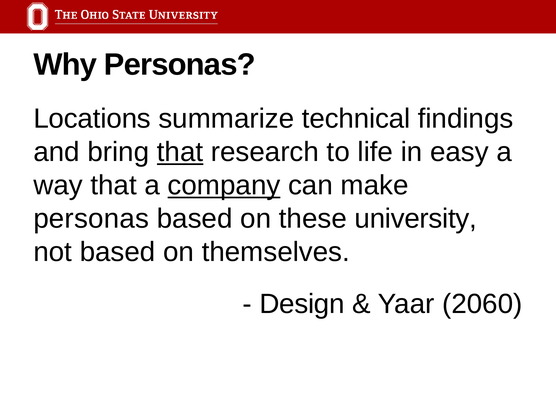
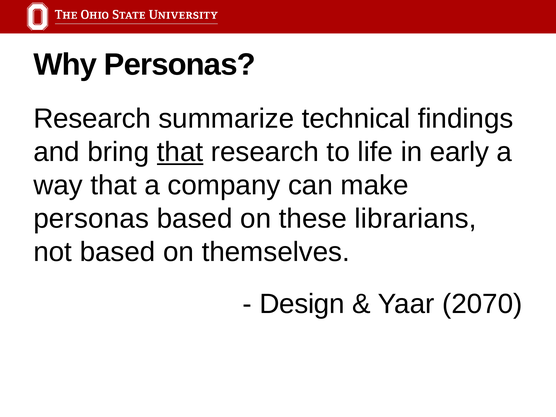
Locations at (92, 119): Locations -> Research
easy: easy -> early
company underline: present -> none
university: university -> librarians
2060: 2060 -> 2070
